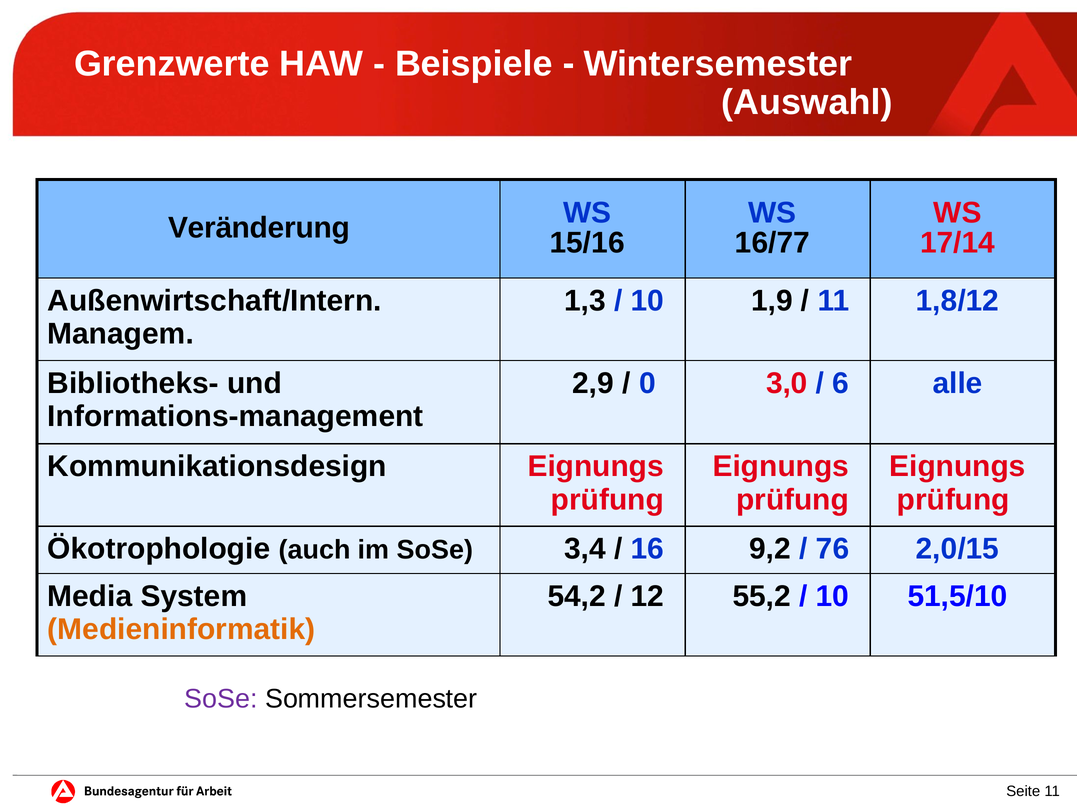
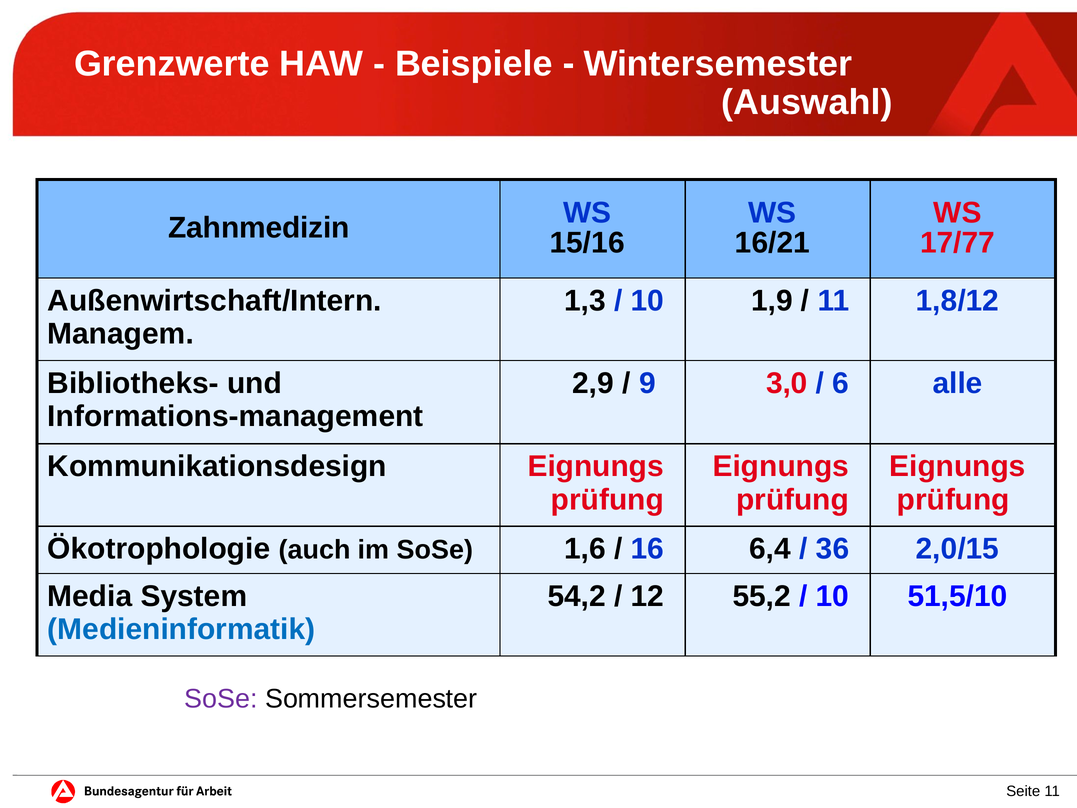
Veränderung: Veränderung -> Zahnmedizin
16/77: 16/77 -> 16/21
17/14: 17/14 -> 17/77
0: 0 -> 9
3,4: 3,4 -> 1,6
9,2: 9,2 -> 6,4
76: 76 -> 36
Medieninformatik colour: orange -> blue
